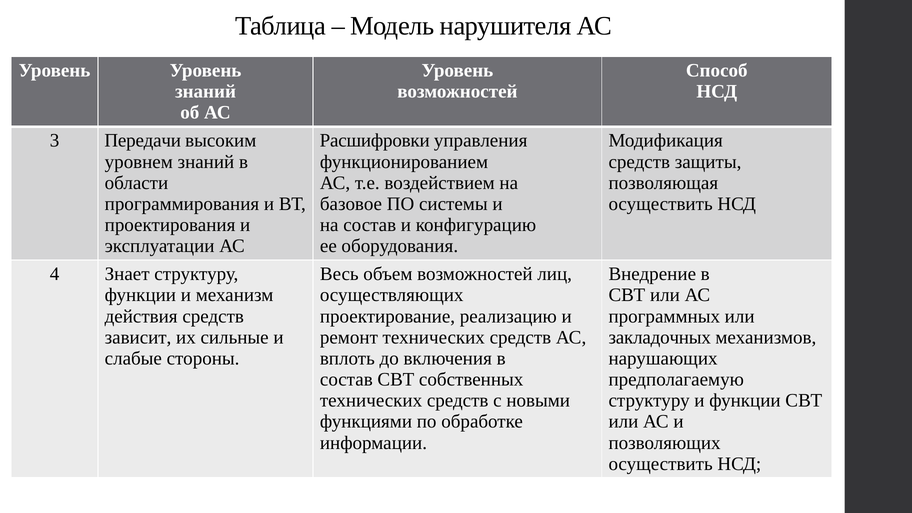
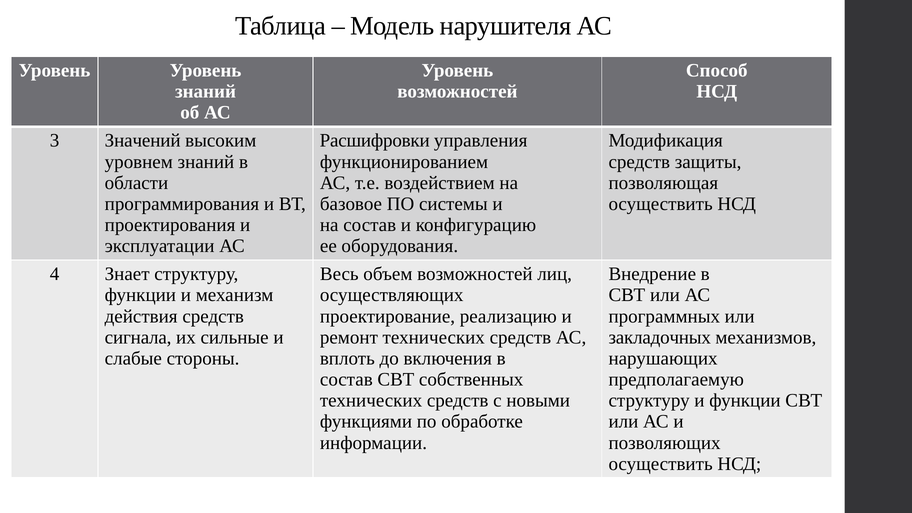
Передачи: Передачи -> Значений
зависит: зависит -> сигнала
